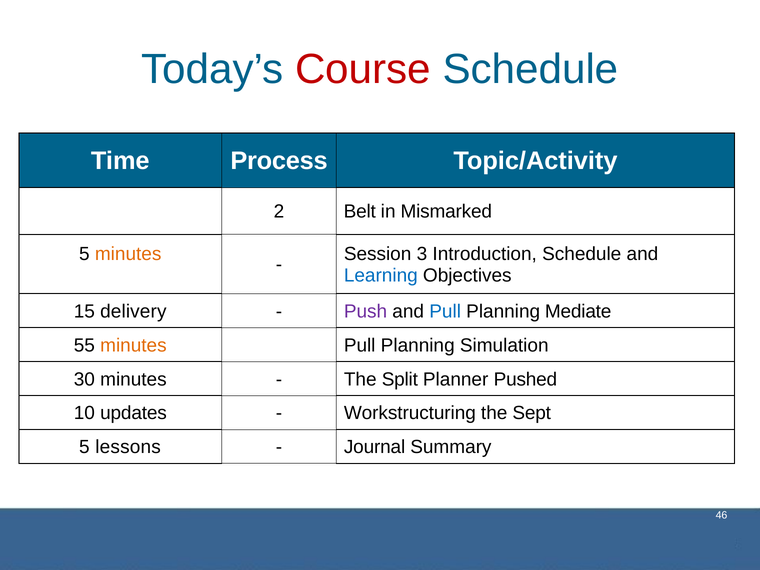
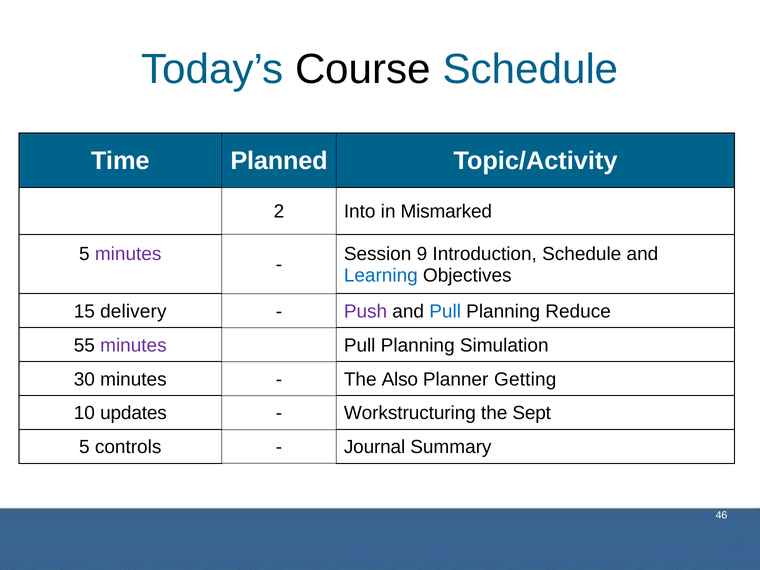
Course colour: red -> black
Process: Process -> Planned
Belt: Belt -> Into
minutes at (128, 254) colour: orange -> purple
3: 3 -> 9
Mediate: Mediate -> Reduce
minutes at (133, 345) colour: orange -> purple
Split: Split -> Also
Pushed: Pushed -> Getting
lessons: lessons -> controls
